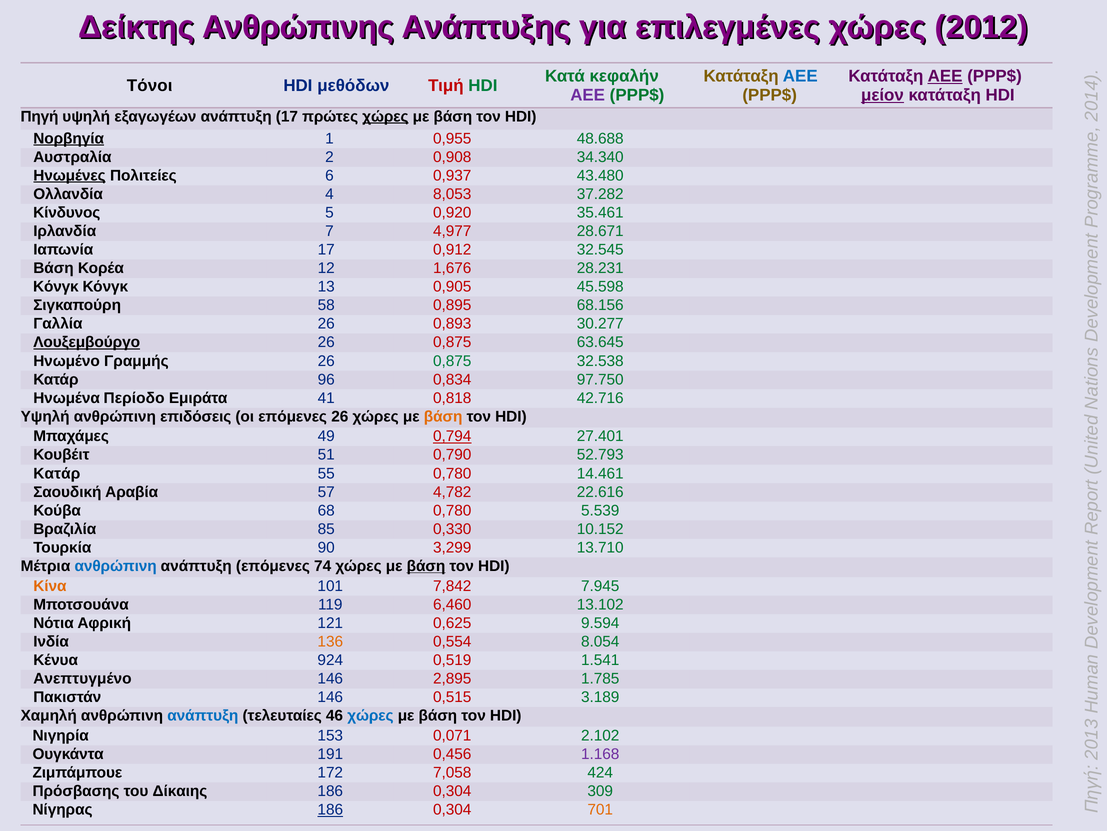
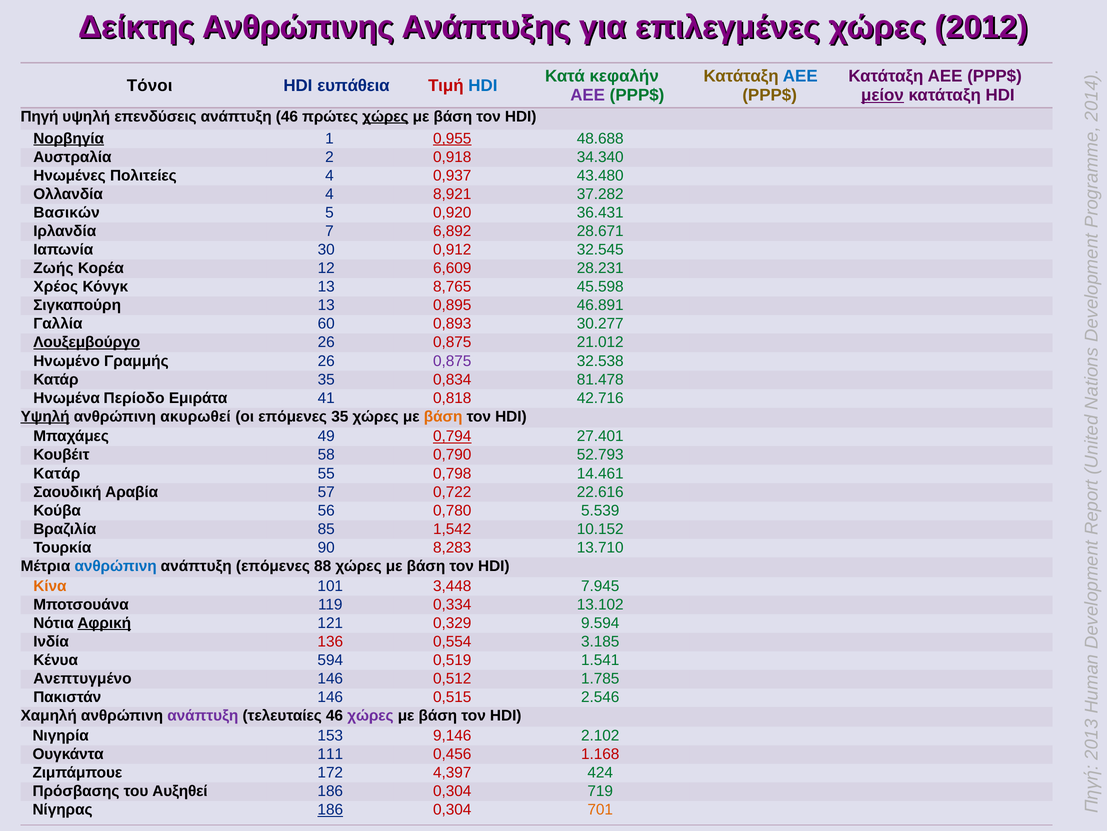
ΑΕΕ at (945, 76) underline: present -> none
μεθόδων: μεθόδων -> ευπάθεια
HDI at (483, 85) colour: green -> blue
εξαγωγέων: εξαγωγέων -> επενδύσεις
ανάπτυξη 17: 17 -> 46
0,955 underline: none -> present
0,908: 0,908 -> 0,918
Ηνωμένες underline: present -> none
Πολιτείες 6: 6 -> 4
8,053: 8,053 -> 8,921
Κίνδυνος: Κίνδυνος -> Βασικών
35.461: 35.461 -> 36.431
4,977: 4,977 -> 6,892
Ιαπωνία 17: 17 -> 30
Βάση at (53, 268): Βάση -> Ζωής
1,676: 1,676 -> 6,609
Κόνγκ at (56, 287): Κόνγκ -> Χρέος
0,905: 0,905 -> 8,765
Σιγκαπούρη 58: 58 -> 13
68.156: 68.156 -> 46.891
Γαλλία 26: 26 -> 60
63.645: 63.645 -> 21.012
0,875 at (452, 361) colour: green -> purple
Κατάρ 96: 96 -> 35
97.750: 97.750 -> 81.478
Υψηλή at (45, 416) underline: none -> present
επιδόσεις: επιδόσεις -> ακυρωθεί
επόμενες 26: 26 -> 35
51: 51 -> 58
55 0,780: 0,780 -> 0,798
4,782: 4,782 -> 0,722
68: 68 -> 56
0,330: 0,330 -> 1,542
3,299: 3,299 -> 8,283
74: 74 -> 88
βάση at (426, 566) underline: present -> none
7,842: 7,842 -> 3,448
6,460: 6,460 -> 0,334
Αφρική underline: none -> present
0,625: 0,625 -> 0,329
136 colour: orange -> red
8.054: 8.054 -> 3.185
924: 924 -> 594
2,895: 2,895 -> 0,512
3.189: 3.189 -> 2.546
ανάπτυξη at (203, 715) colour: blue -> purple
χώρες at (370, 715) colour: blue -> purple
0,071: 0,071 -> 9,146
191: 191 -> 111
1.168 colour: purple -> red
7,058: 7,058 -> 4,397
Δίκαιης: Δίκαιης -> Αυξηθεί
309: 309 -> 719
